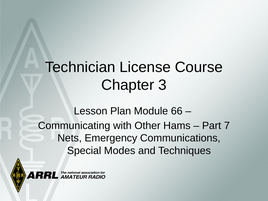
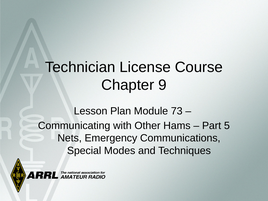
3: 3 -> 9
66: 66 -> 73
7: 7 -> 5
